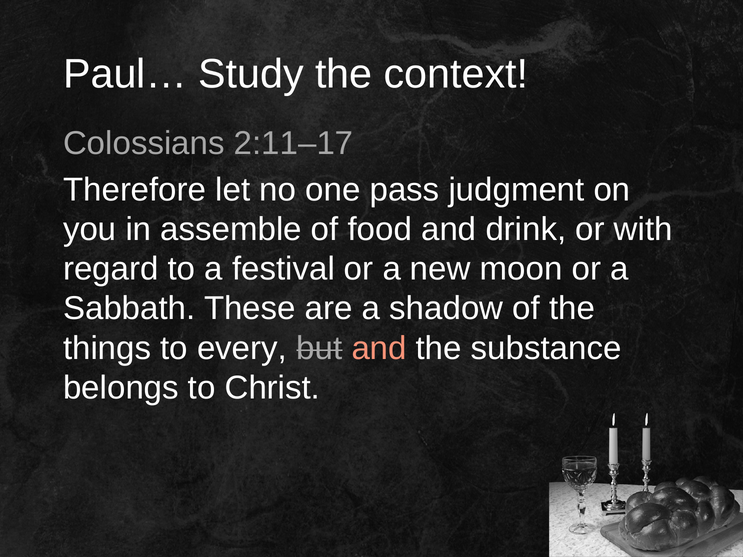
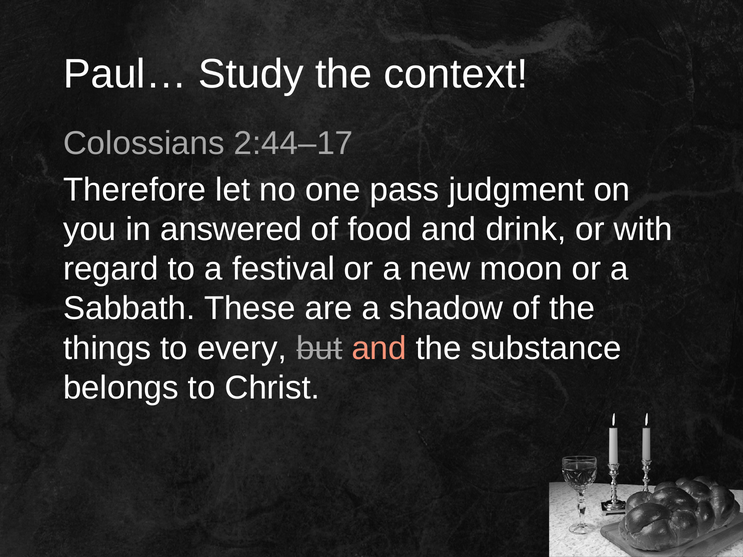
2:11–17: 2:11–17 -> 2:44–17
assemble: assemble -> answered
